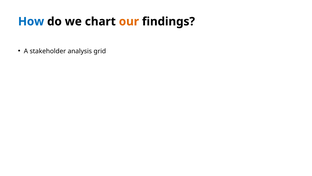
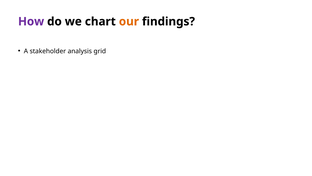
How colour: blue -> purple
